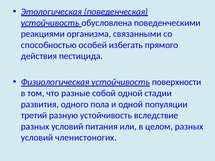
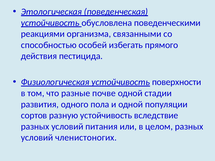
собой: собой -> почве
третий: третий -> сортов
